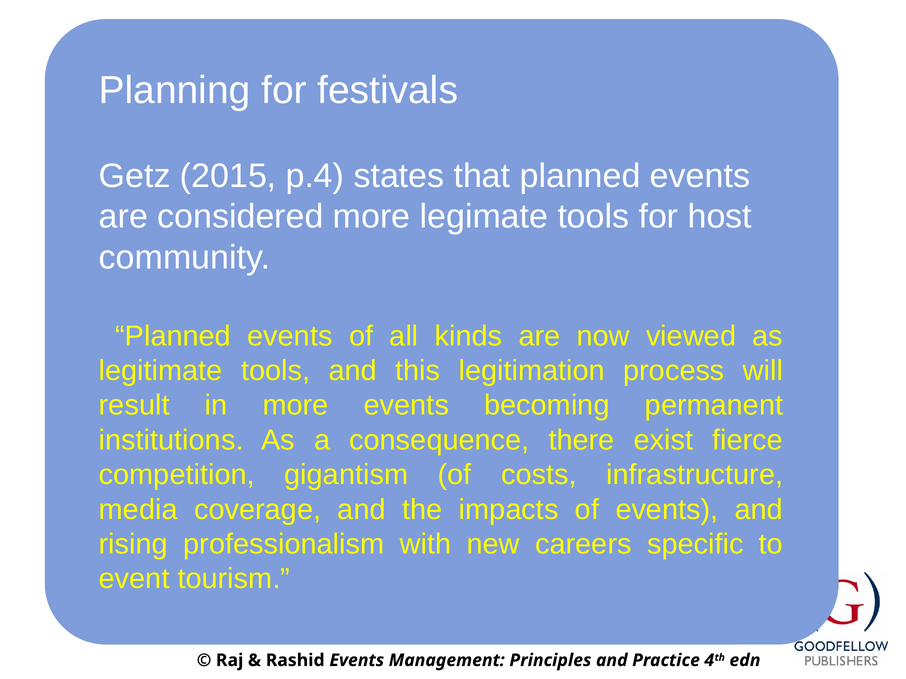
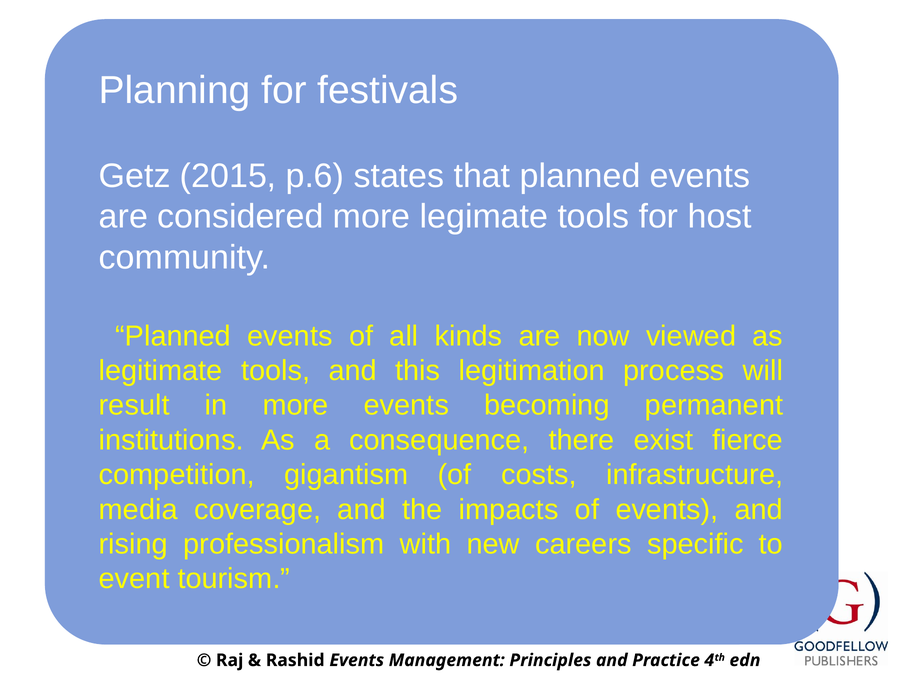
p.4: p.4 -> p.6
